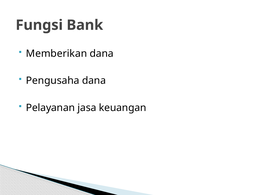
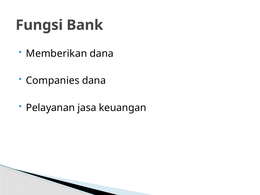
Pengusaha: Pengusaha -> Companies
